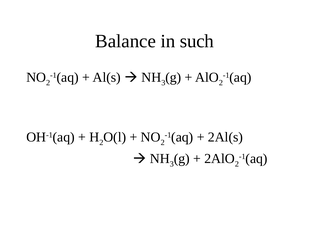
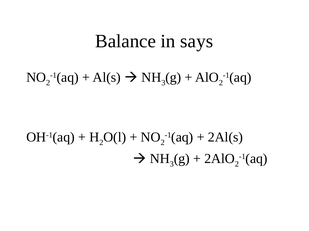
such: such -> says
